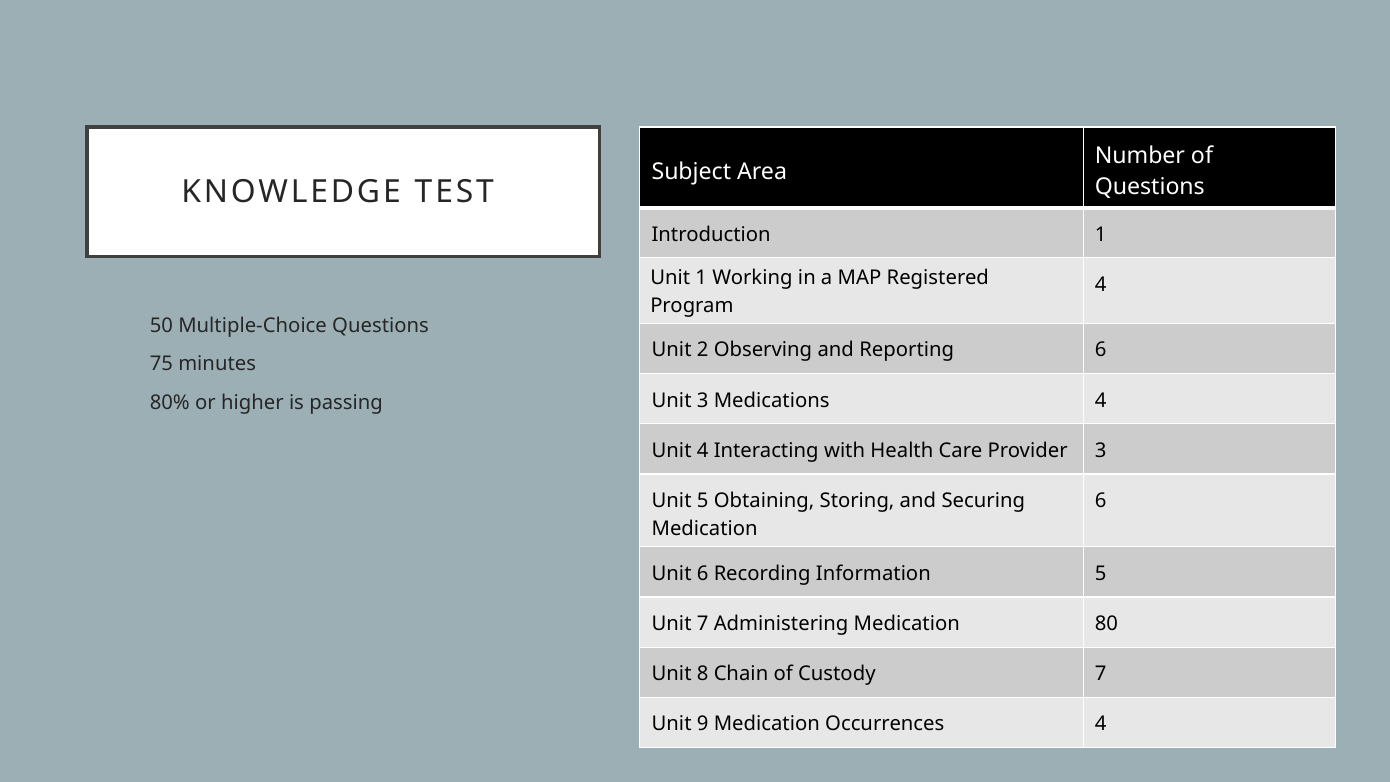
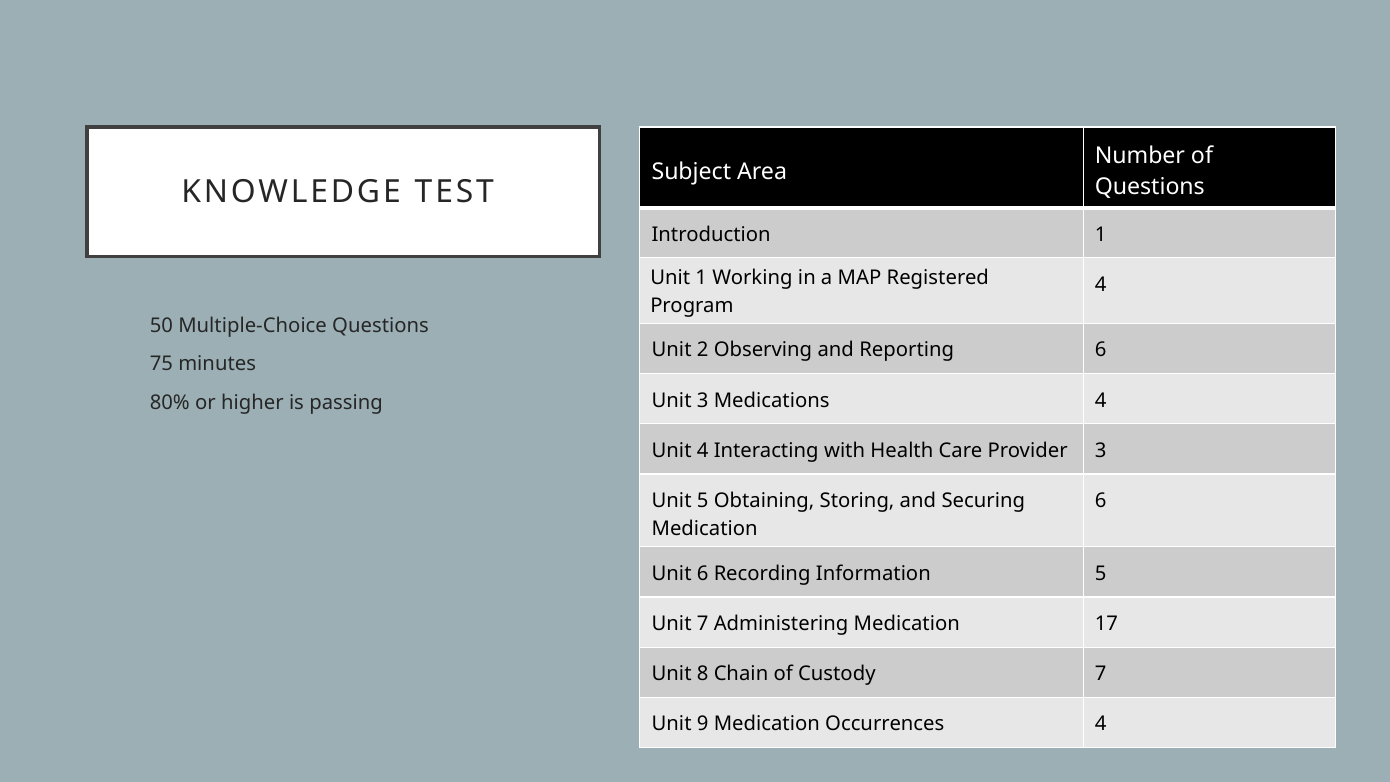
80: 80 -> 17
